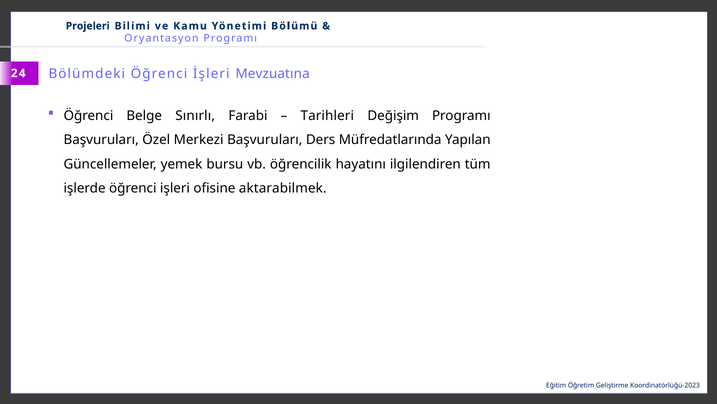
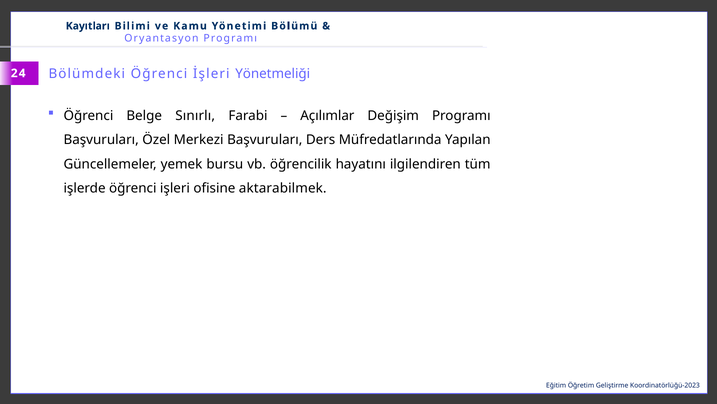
Projeleri: Projeleri -> Kayıtları
Mevzuatına: Mevzuatına -> Yönetmeliği
Tarihleri: Tarihleri -> Açılımlar
